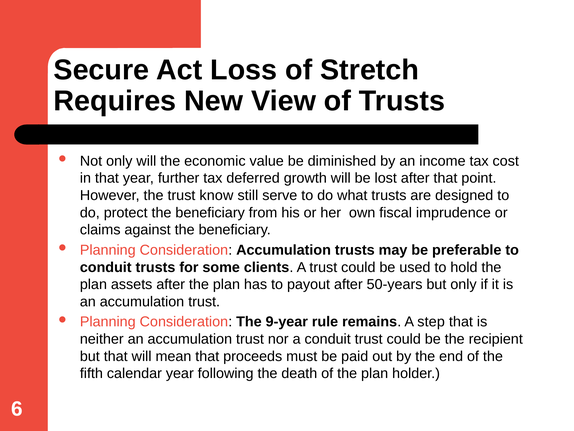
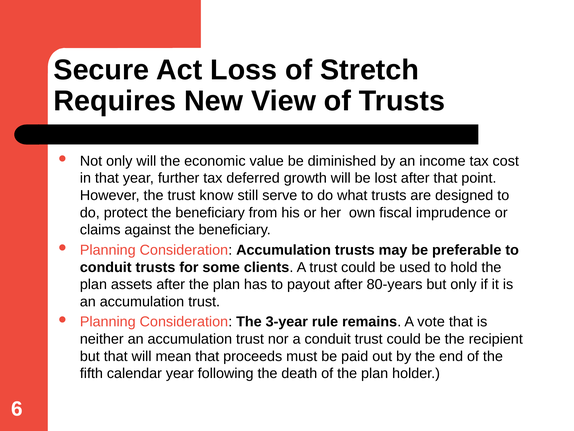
50-years: 50-years -> 80-years
9-year: 9-year -> 3-year
step: step -> vote
